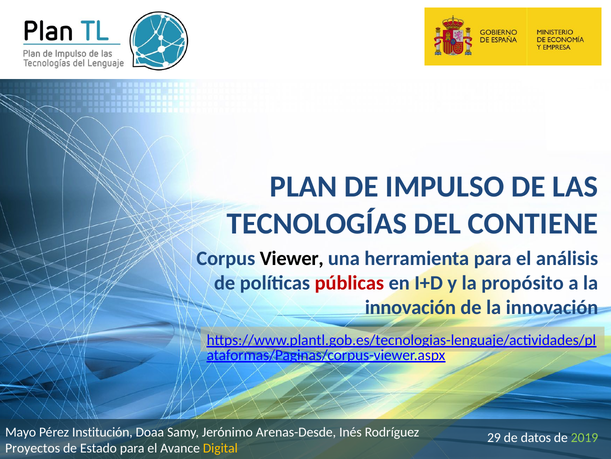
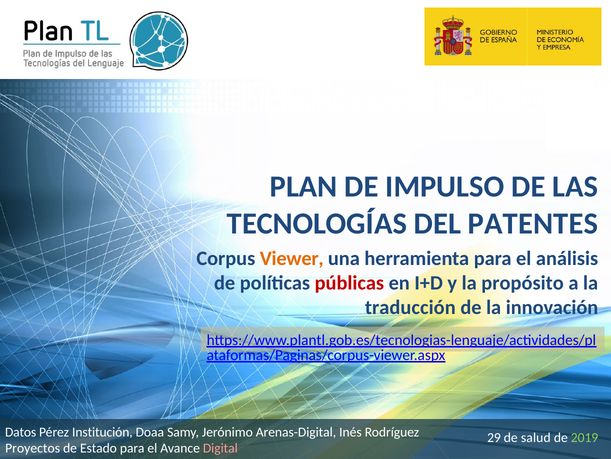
CONTIENE: CONTIENE -> PATENTES
Viewer colour: black -> orange
innovación at (410, 307): innovación -> traducción
Mayo: Mayo -> Datos
Arenas-Desde: Arenas-Desde -> Arenas-Digital
datos: datos -> salud
Digital colour: yellow -> pink
